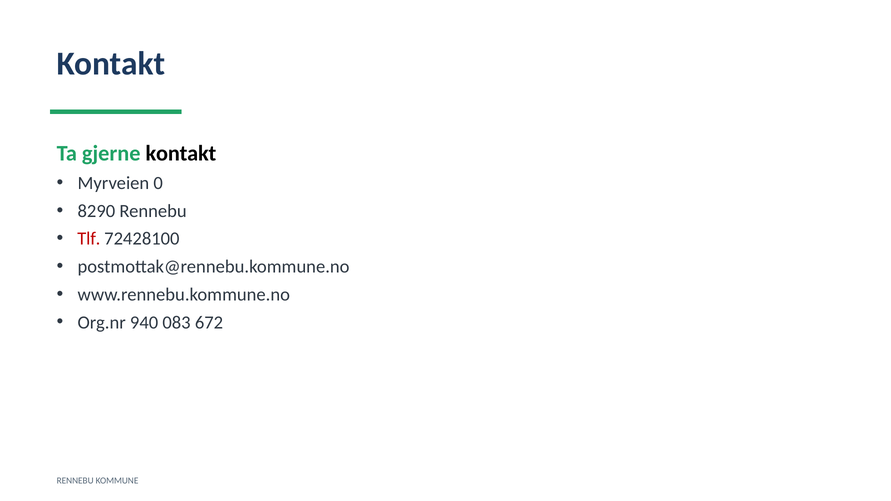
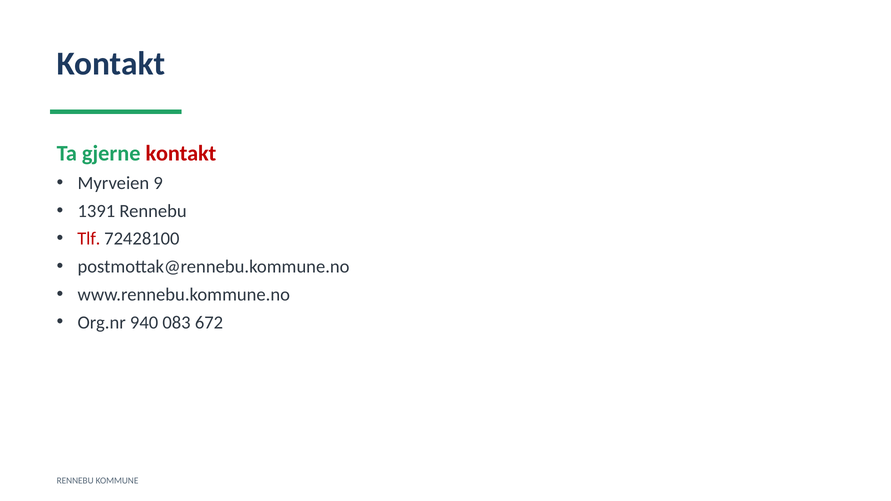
kontakt at (181, 153) colour: black -> red
0: 0 -> 9
8290: 8290 -> 1391
